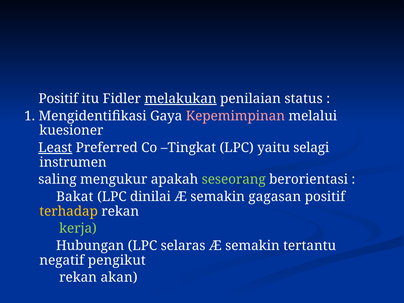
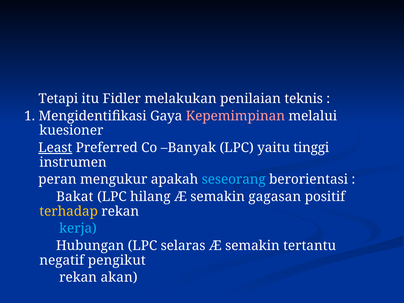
Positif at (58, 99): Positif -> Tetapi
melakukan underline: present -> none
status: status -> teknis
Tingkat: Tingkat -> Banyak
selagi: selagi -> tinggi
saling: saling -> peran
seseorang colour: light green -> light blue
dinilai: dinilai -> hilang
kerja colour: light green -> light blue
